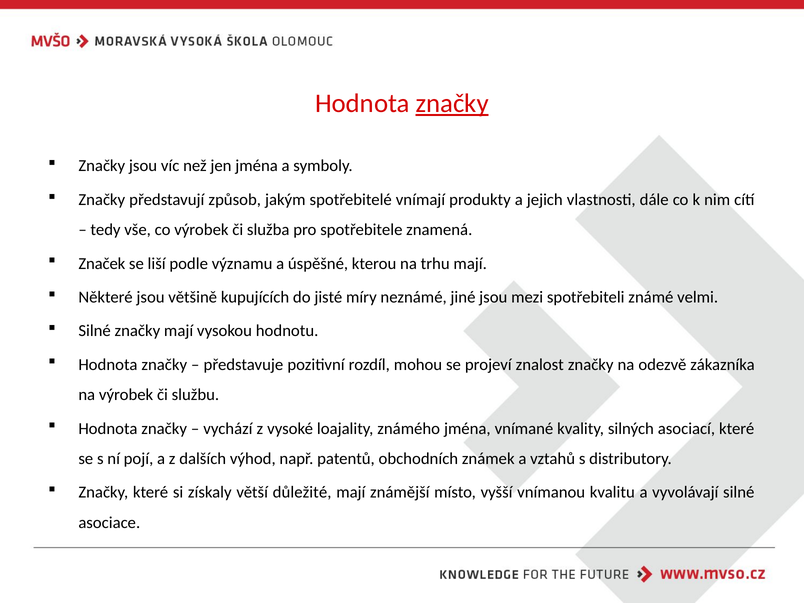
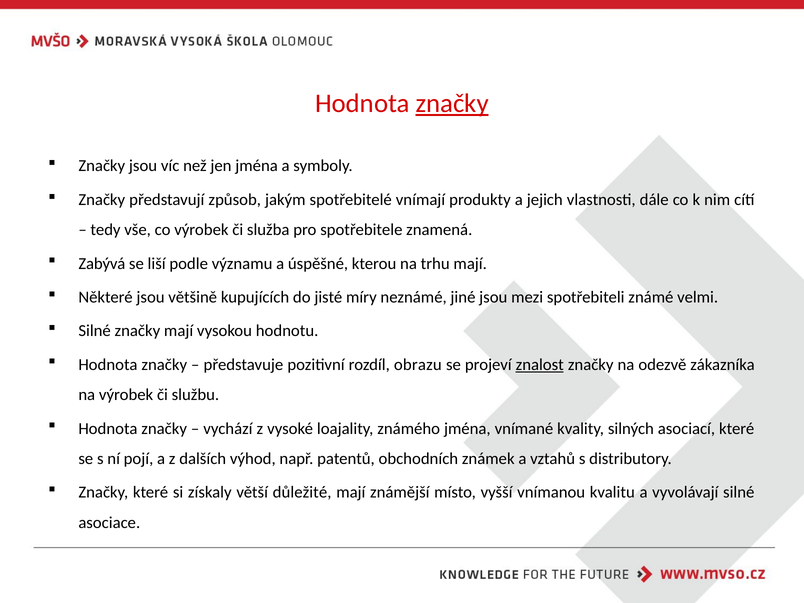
Značek: Značek -> Zabývá
mohou: mohou -> obrazu
znalost underline: none -> present
